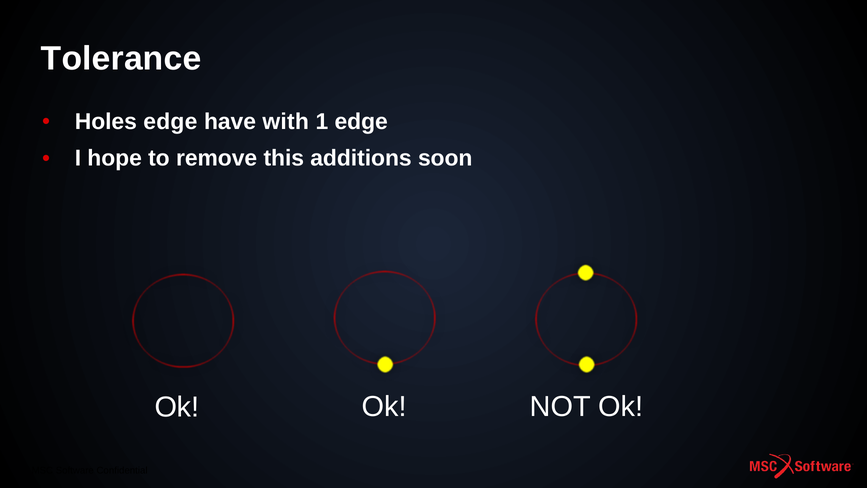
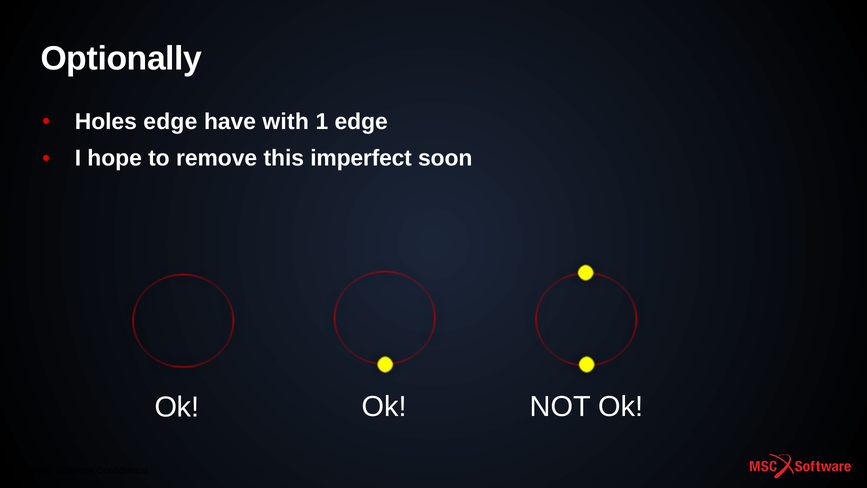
Tolerance: Tolerance -> Optionally
additions: additions -> imperfect
